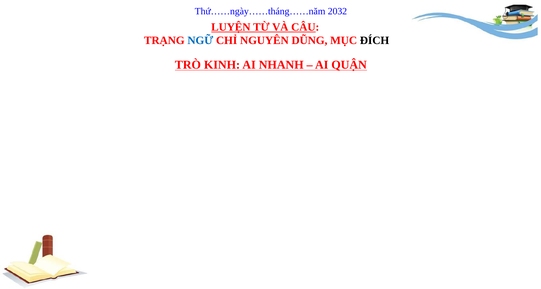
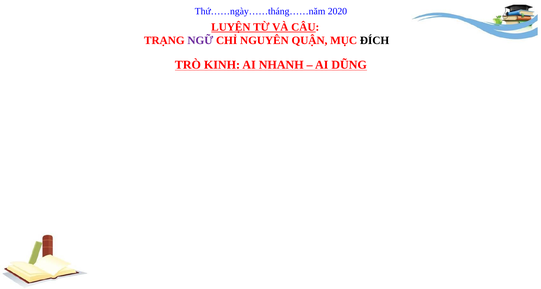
2032: 2032 -> 2020
NGỮ colour: blue -> purple
DŨNG: DŨNG -> QUẬN
QUẬN: QUẬN -> DŨNG
